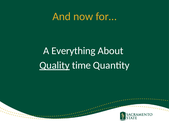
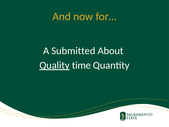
Everything: Everything -> Submitted
